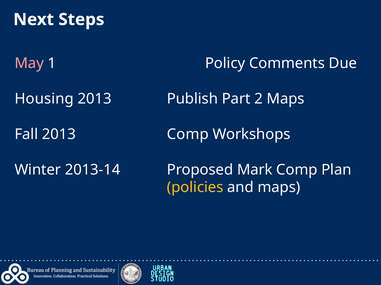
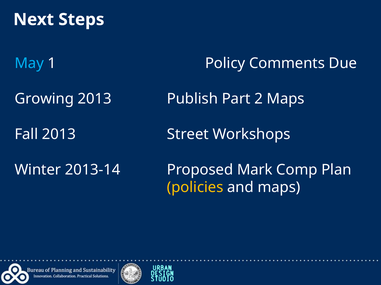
May colour: pink -> light blue
Housing: Housing -> Growing
2013 Comp: Comp -> Street
